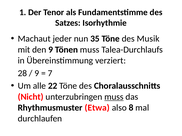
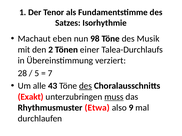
jeder: jeder -> eben
35: 35 -> 98
den 9: 9 -> 2
Tönen muss: muss -> einer
9 at (37, 73): 9 -> 5
22: 22 -> 43
des at (86, 86) underline: none -> present
Nicht: Nicht -> Exakt
8: 8 -> 9
